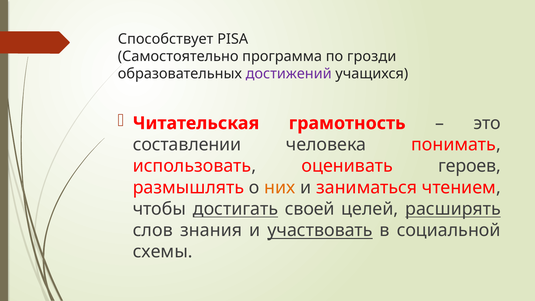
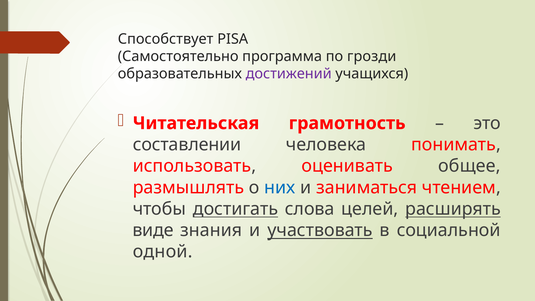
героев: героев -> общее
них colour: orange -> blue
своей: своей -> слова
слов: слов -> виде
схемы: схемы -> одной
